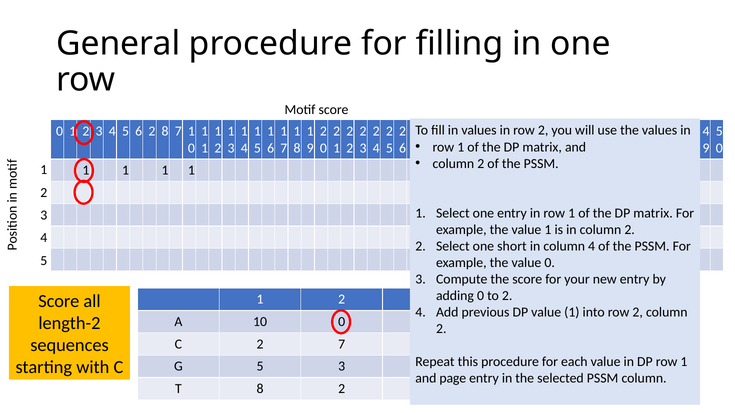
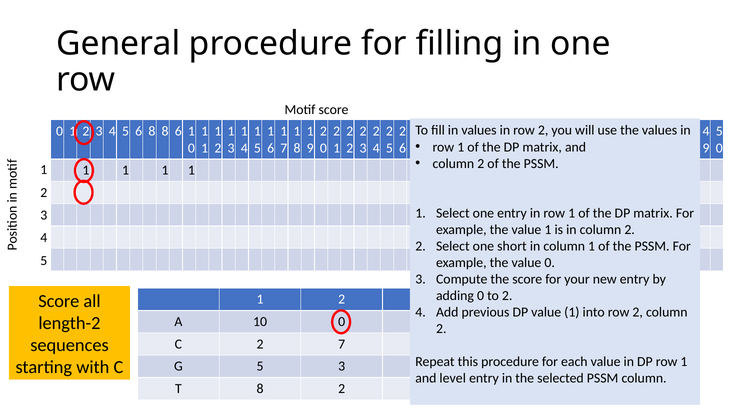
5 6 2: 2 -> 8
8 7: 7 -> 6
column 4: 4 -> 1
page: page -> level
